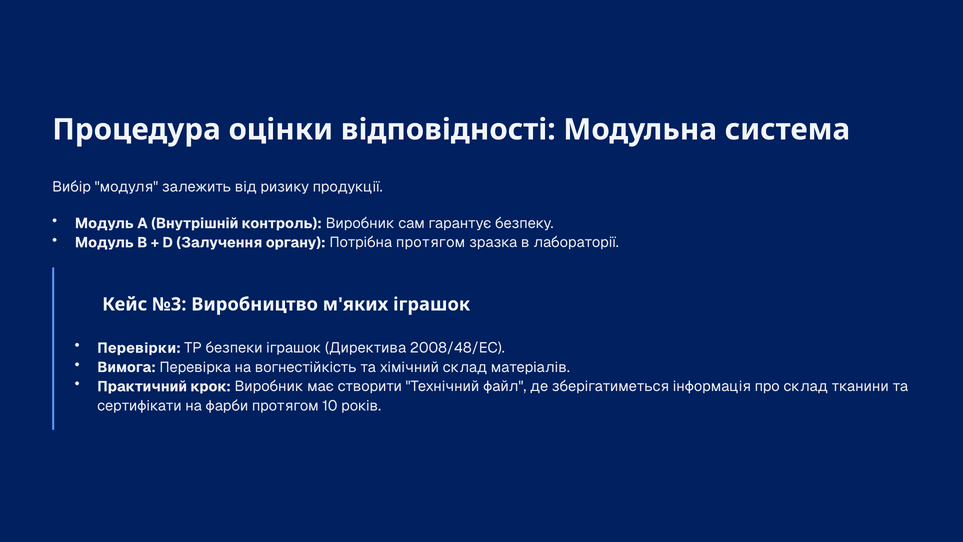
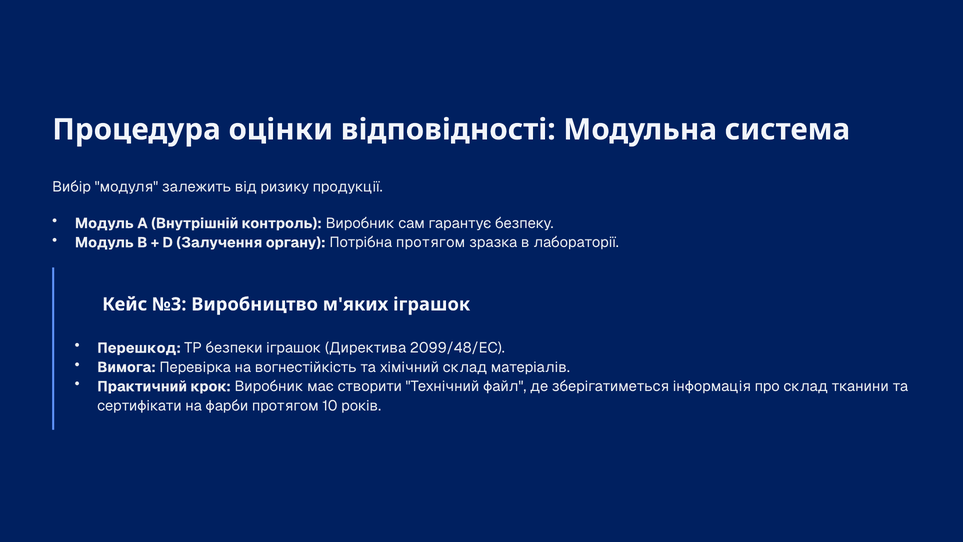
Перевірки: Перевірки -> Перешкод
2008/48/EC: 2008/48/EC -> 2099/48/EC
